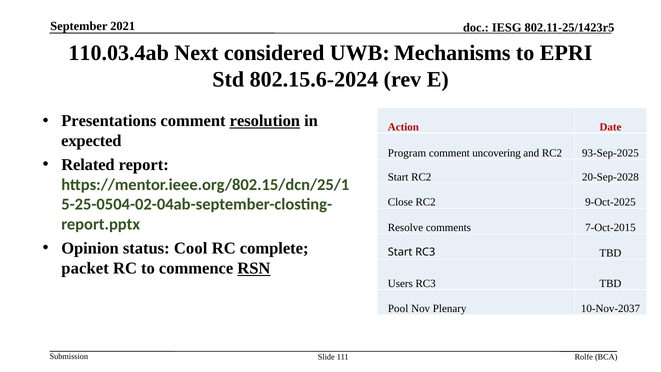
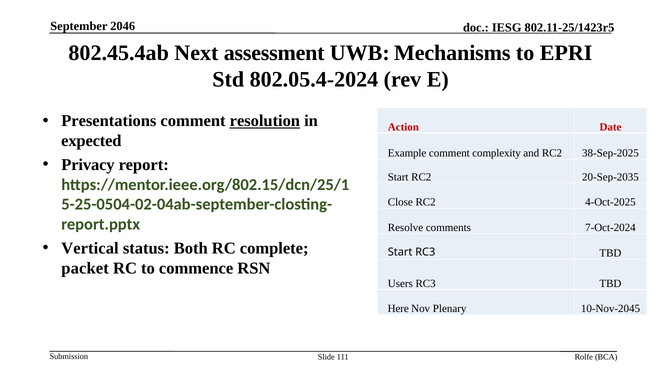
2021: 2021 -> 2046
110.03.4ab: 110.03.4ab -> 802.45.4ab
considered: considered -> assessment
802.15.6-2024: 802.15.6-2024 -> 802.05.4-2024
Program: Program -> Example
uncovering: uncovering -> complexity
93-Sep-2025: 93-Sep-2025 -> 38-Sep-2025
Related: Related -> Privacy
20-Sep-2028: 20-Sep-2028 -> 20-Sep-2035
9-Oct-2025: 9-Oct-2025 -> 4-Oct-2025
7-Oct-2015: 7-Oct-2015 -> 7-Oct-2024
Opinion: Opinion -> Vertical
Cool: Cool -> Both
RSN underline: present -> none
Pool: Pool -> Here
10-Nov-2037: 10-Nov-2037 -> 10-Nov-2045
